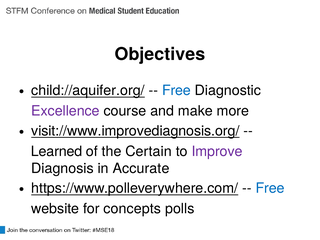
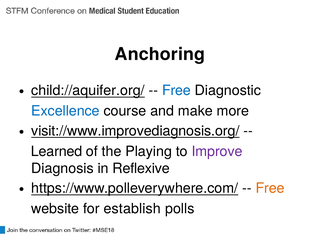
Objectives: Objectives -> Anchoring
Excellence colour: purple -> blue
Certain: Certain -> Playing
Accurate: Accurate -> Reflexive
Free at (270, 188) colour: blue -> orange
concepts: concepts -> establish
